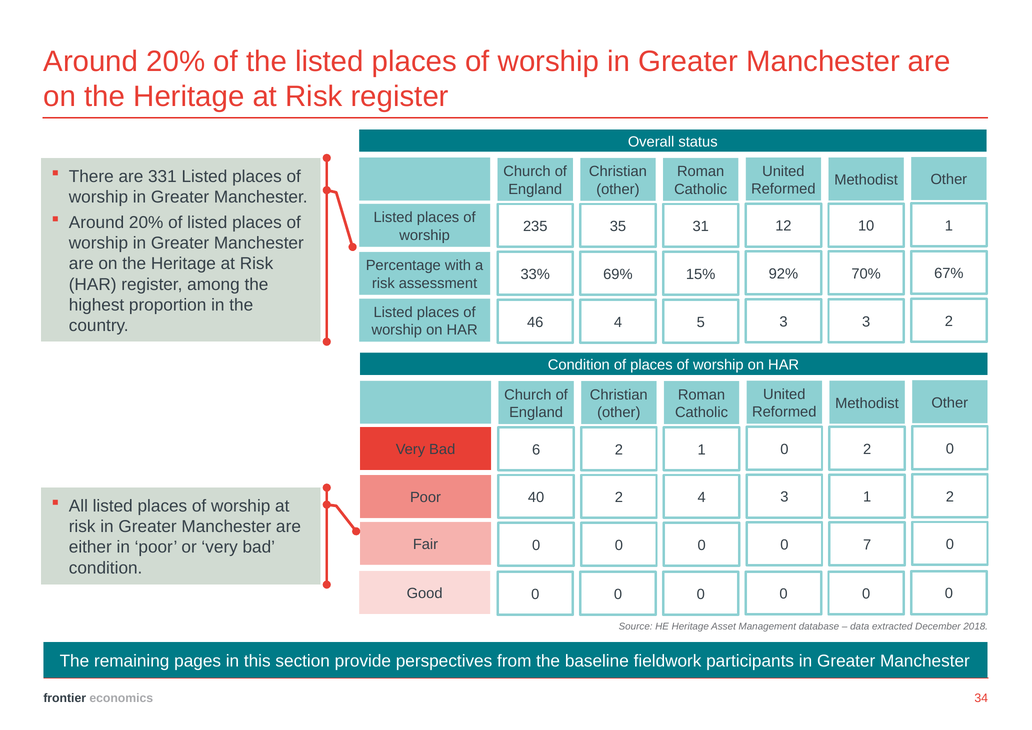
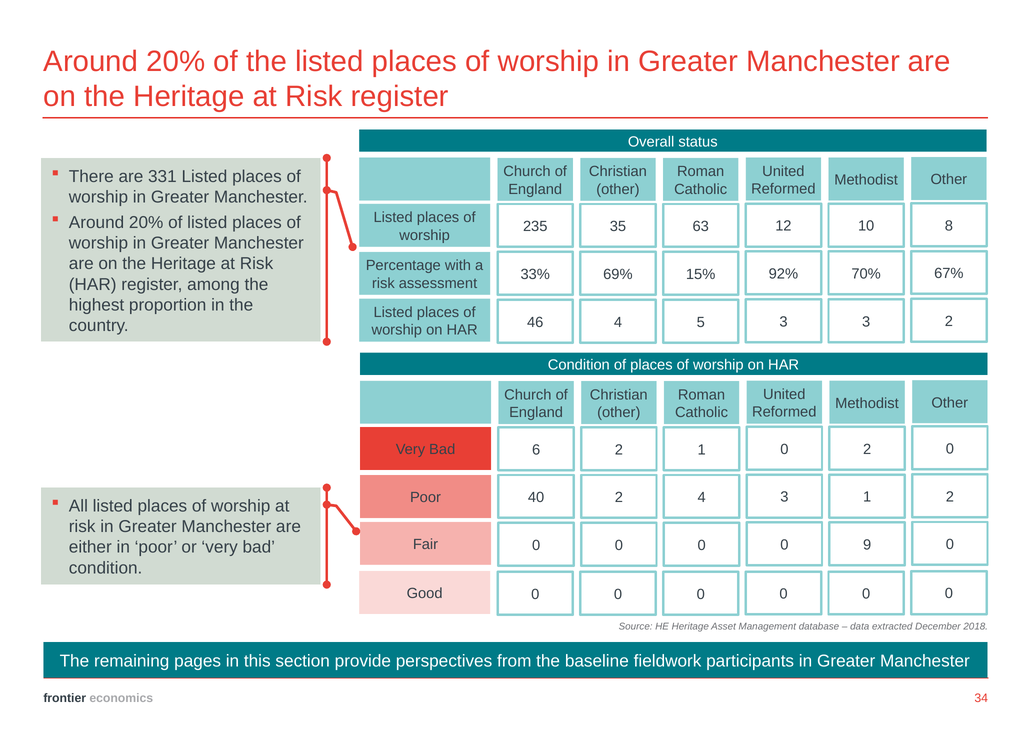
31: 31 -> 63
10 1: 1 -> 8
7: 7 -> 9
